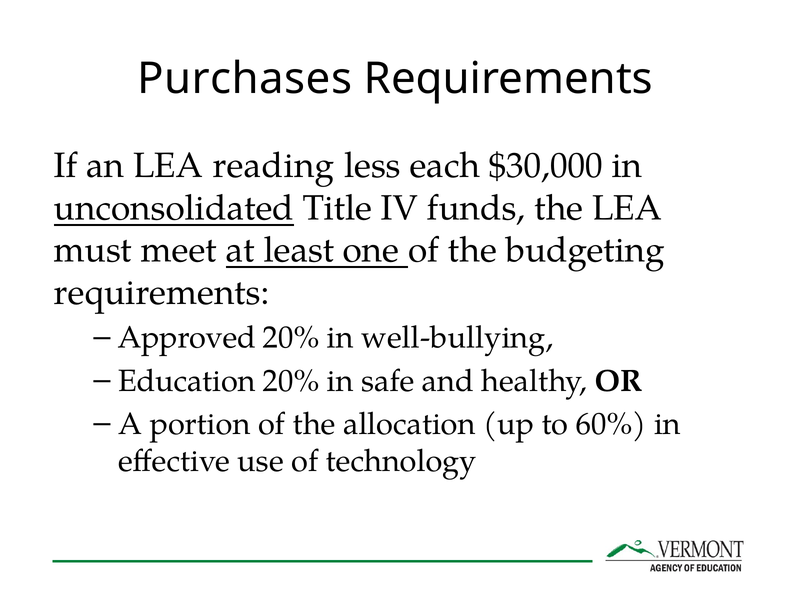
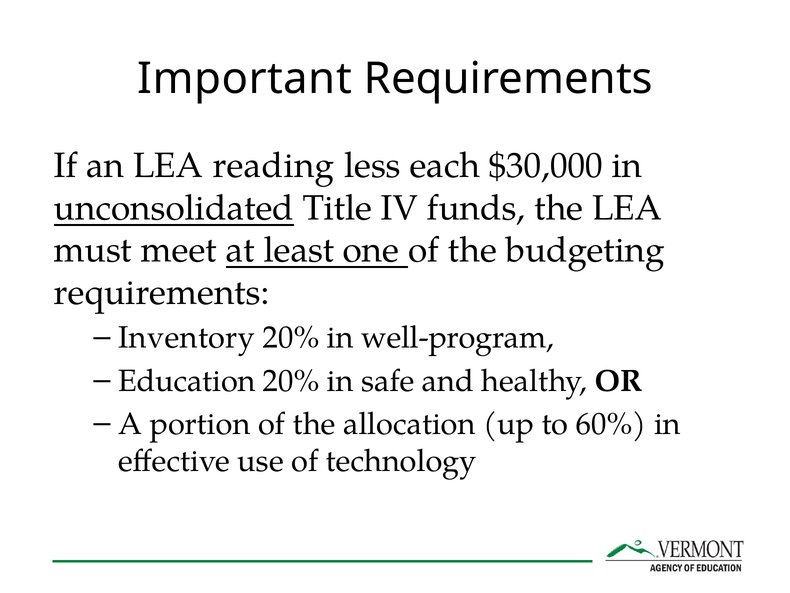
Purchases: Purchases -> Important
Approved: Approved -> Inventory
well-bullying: well-bullying -> well-program
